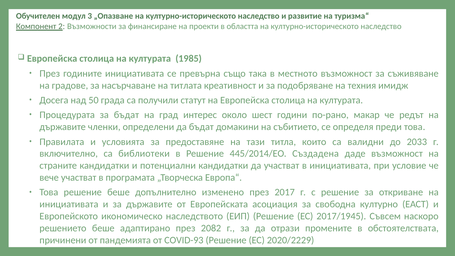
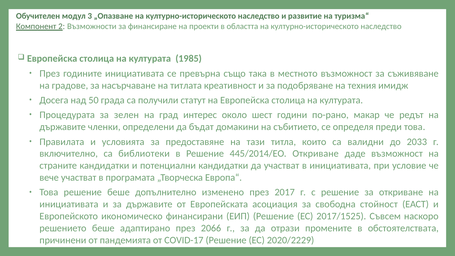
за бъдат: бъдат -> зелен
445/2014/EО Създадена: Създадена -> Откриване
културно: културно -> стойност
наследството: наследството -> финансирани
2017/1945: 2017/1945 -> 2017/1525
2082: 2082 -> 2066
COVID-93: COVID-93 -> COVID-17
